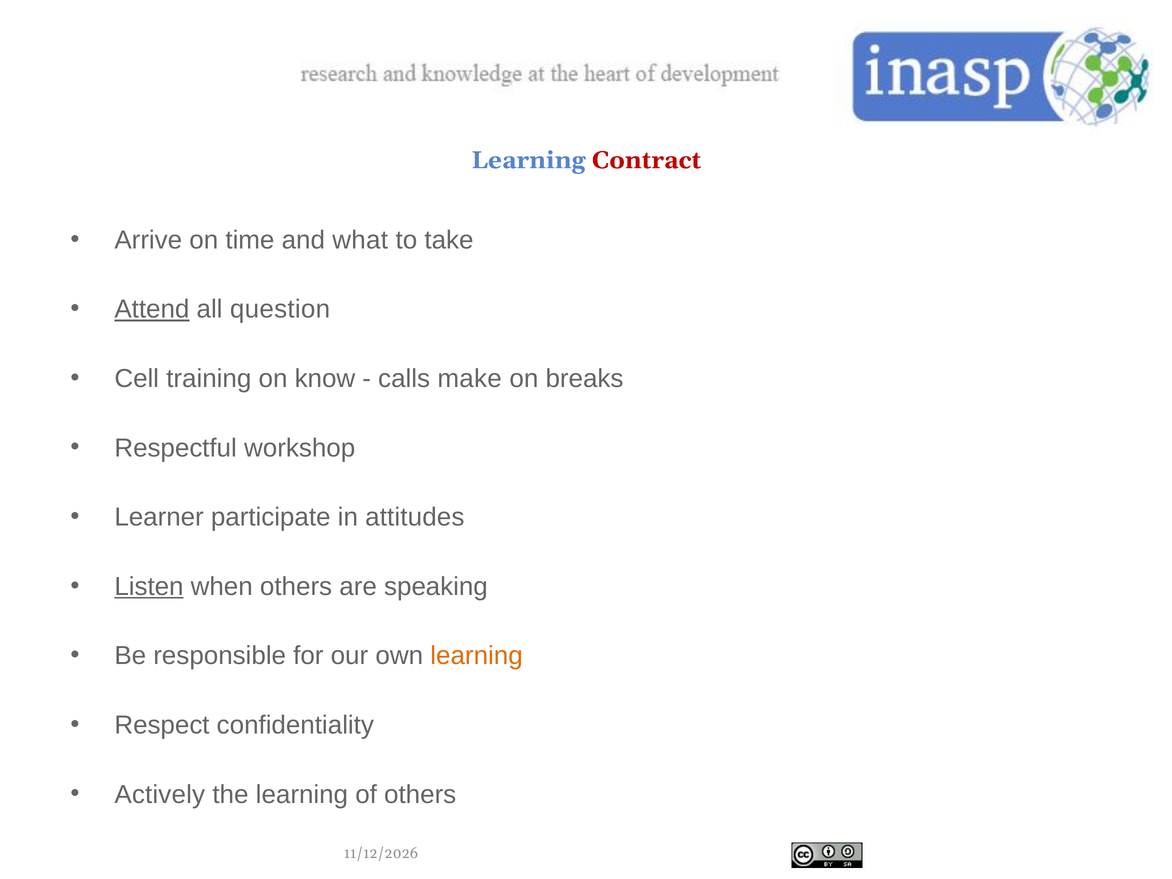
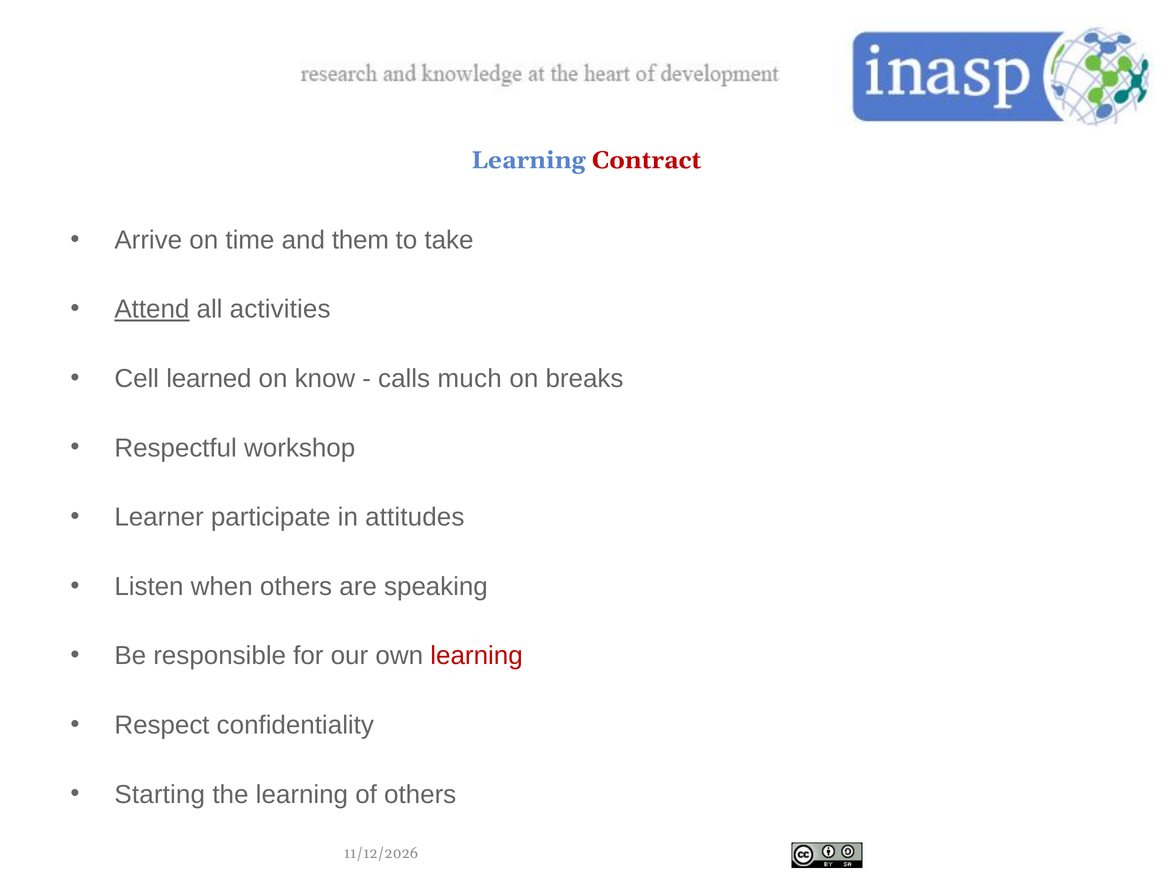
what: what -> them
question: question -> activities
training: training -> learned
make: make -> much
Listen underline: present -> none
learning at (477, 656) colour: orange -> red
Actively: Actively -> Starting
